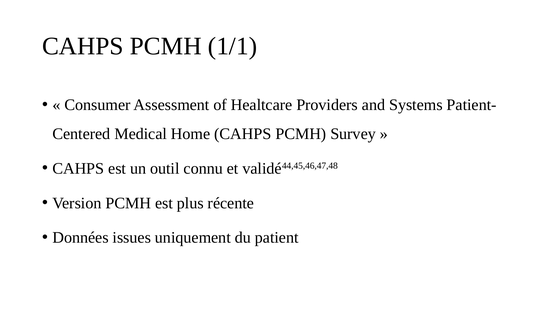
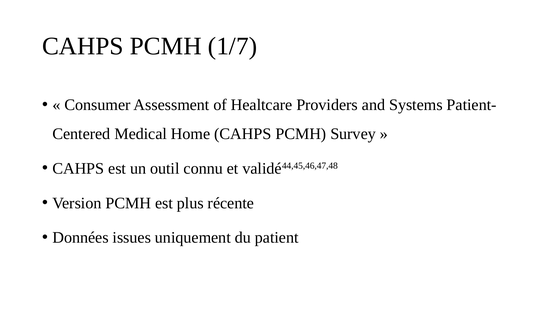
1/1: 1/1 -> 1/7
